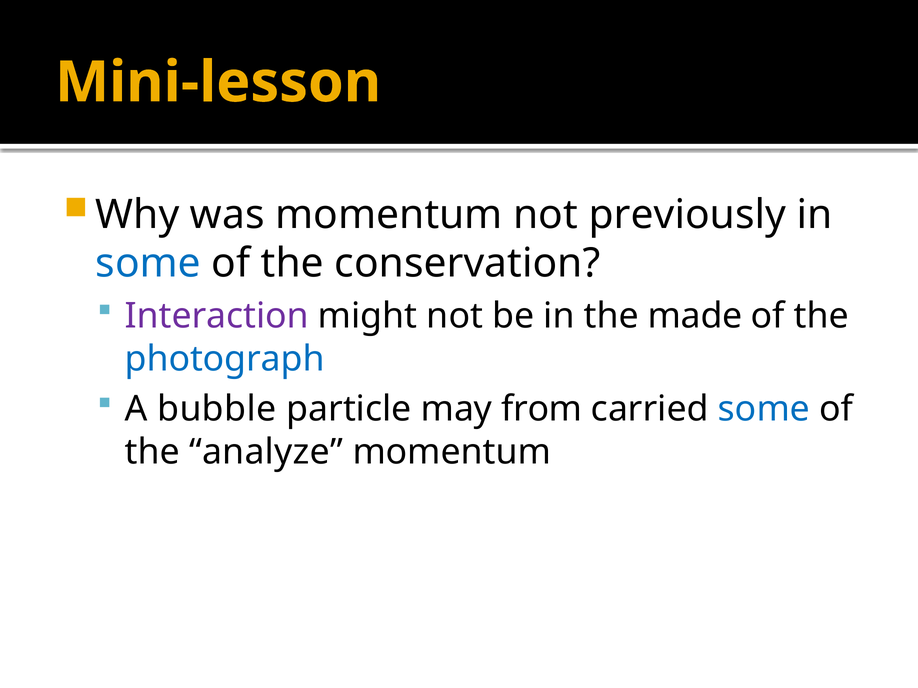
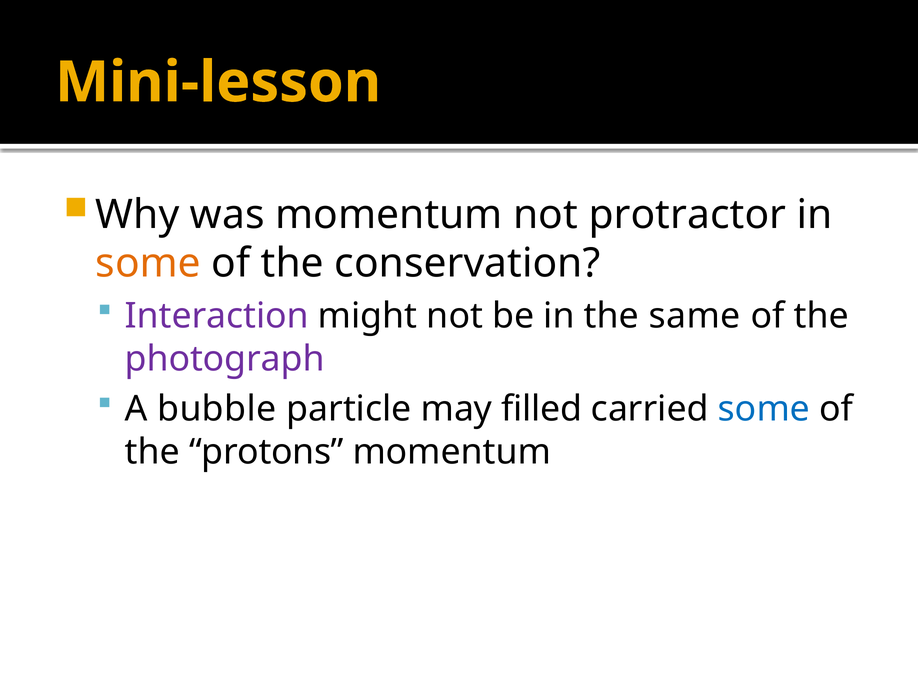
previously: previously -> protractor
some at (148, 264) colour: blue -> orange
made: made -> same
photograph colour: blue -> purple
from: from -> filled
analyze: analyze -> protons
